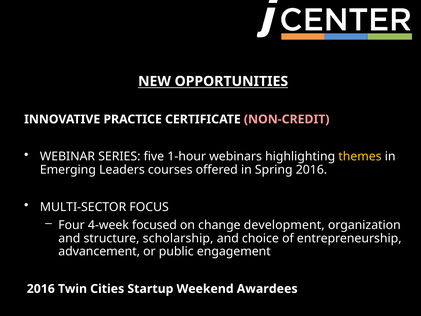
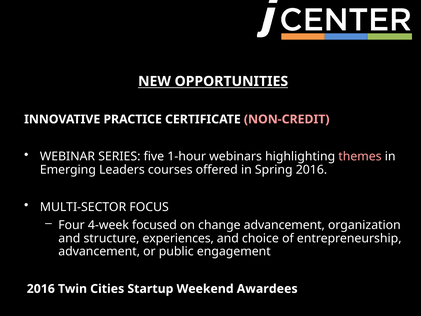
themes colour: yellow -> pink
change development: development -> advancement
scholarship: scholarship -> experiences
